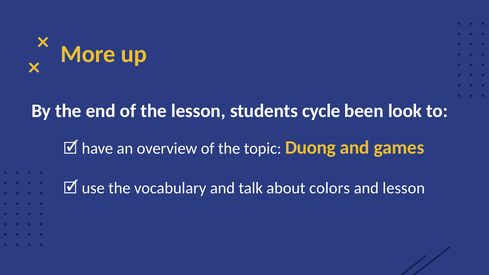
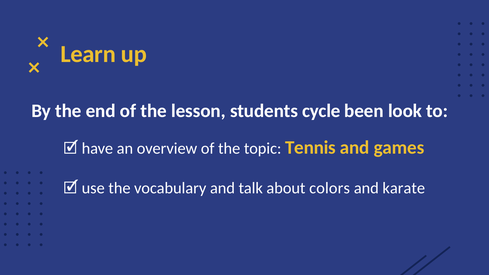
More: More -> Learn
Duong: Duong -> Tennis
and lesson: lesson -> karate
